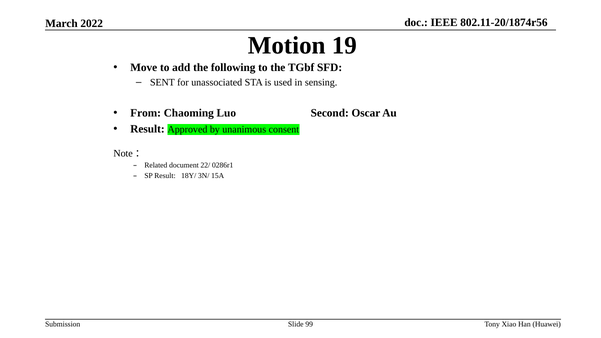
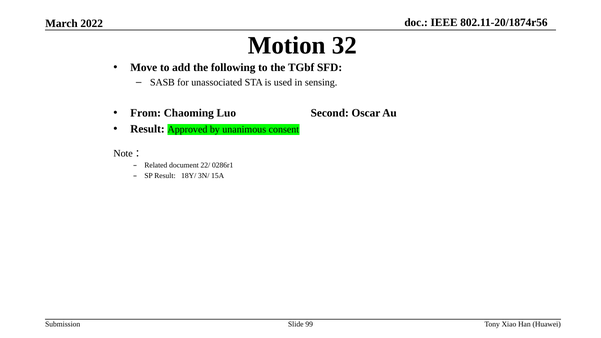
19: 19 -> 32
SENT: SENT -> SASB
